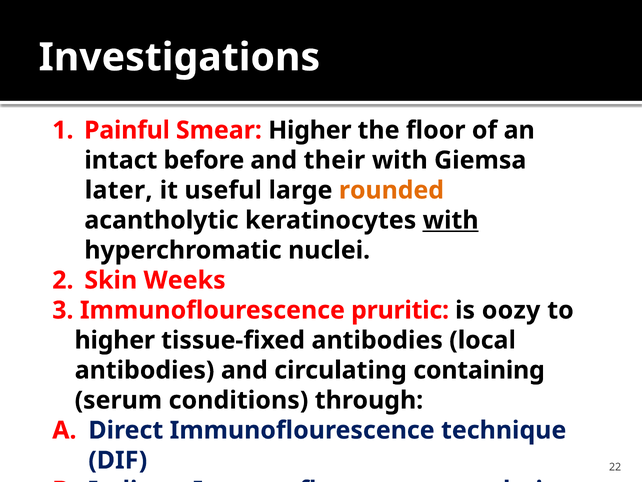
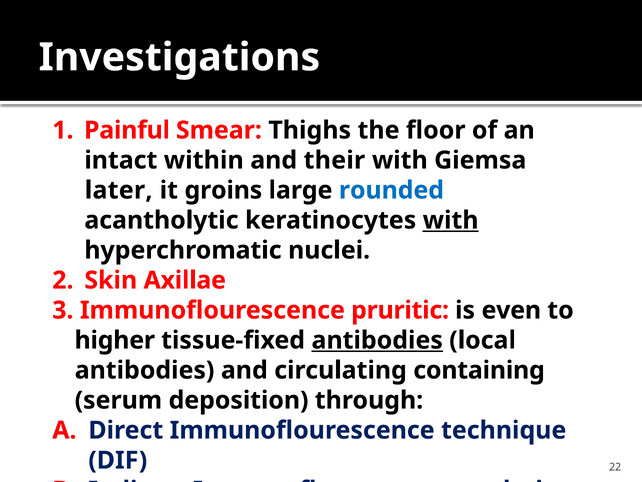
Smear Higher: Higher -> Thighs
before: before -> within
useful: useful -> groins
rounded colour: orange -> blue
Weeks: Weeks -> Axillae
oozy: oozy -> even
antibodies at (377, 340) underline: none -> present
conditions: conditions -> deposition
